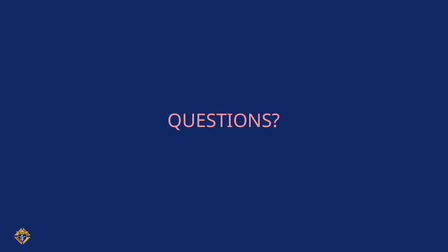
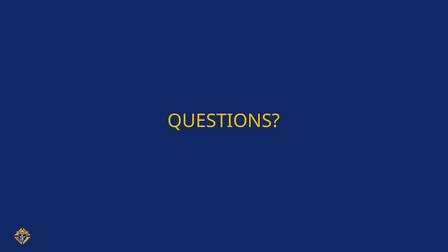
QUESTIONS colour: pink -> yellow
